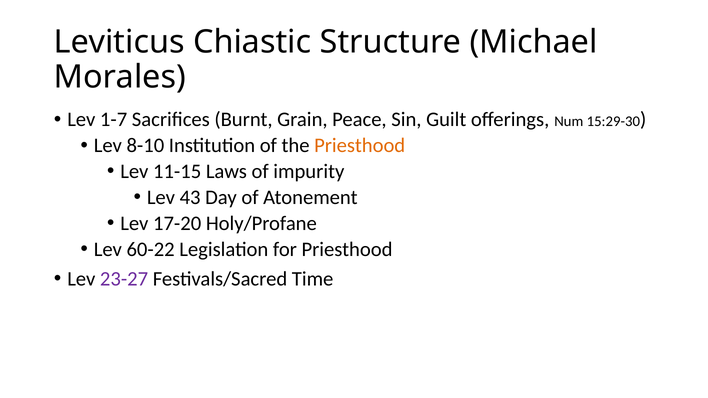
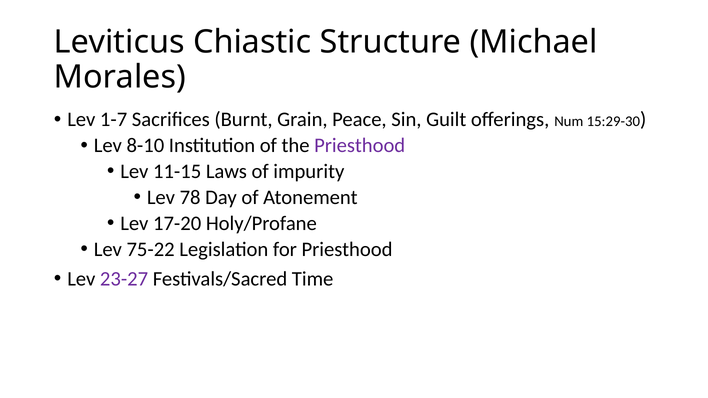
Priesthood at (360, 146) colour: orange -> purple
43: 43 -> 78
60-22: 60-22 -> 75-22
